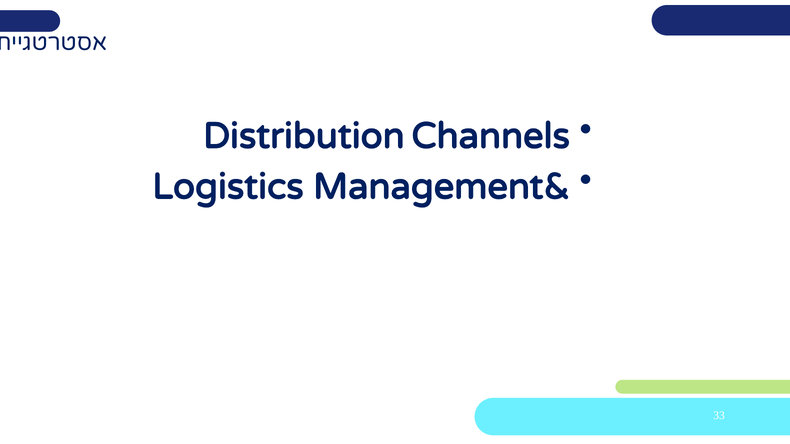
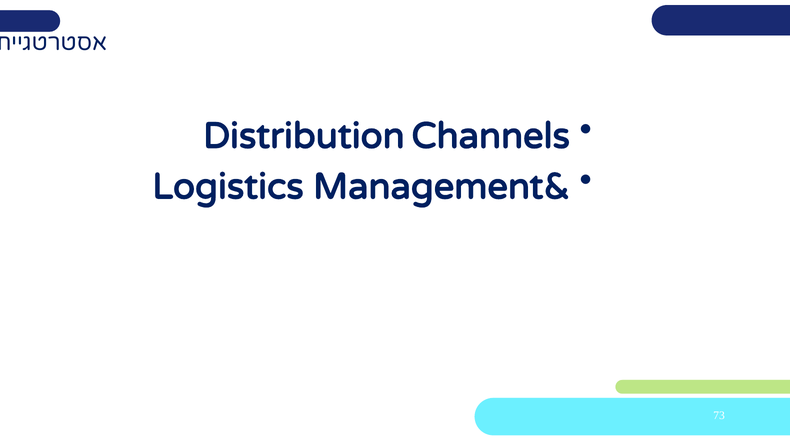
33: 33 -> 73
